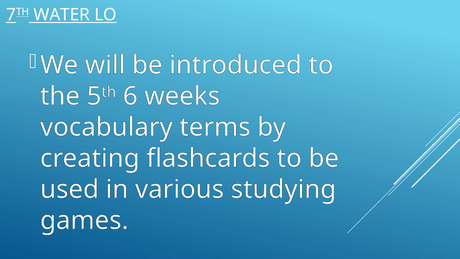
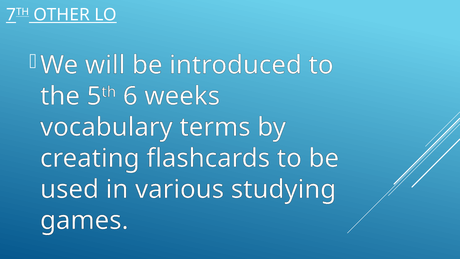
WATER: WATER -> OTHER
